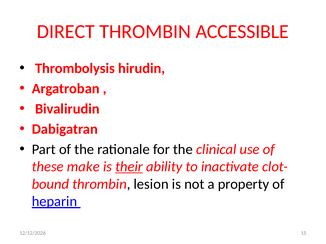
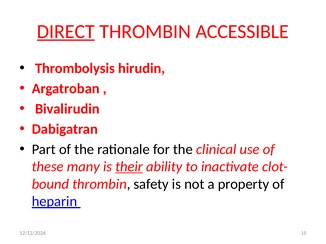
DIRECT underline: none -> present
make: make -> many
lesion: lesion -> safety
